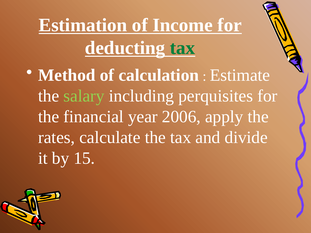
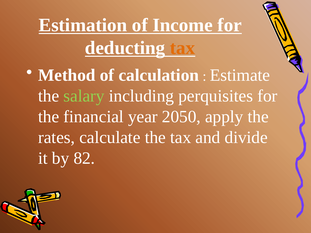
tax at (183, 48) colour: green -> orange
2006: 2006 -> 2050
15: 15 -> 82
